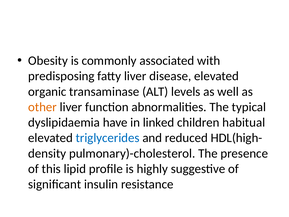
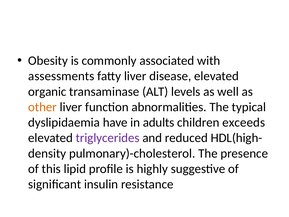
predisposing: predisposing -> assessments
linked: linked -> adults
habitual: habitual -> exceeds
triglycerides colour: blue -> purple
